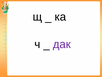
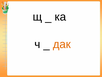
дак colour: purple -> orange
